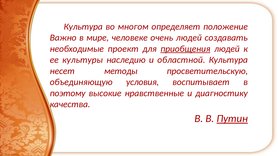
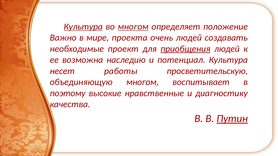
Культура at (83, 27) underline: none -> present
многом at (133, 27) underline: none -> present
человеке: человеке -> проекта
культуры: культуры -> возможна
областной: областной -> потенциал
методы: методы -> работы
объединяющую условия: условия -> многом
